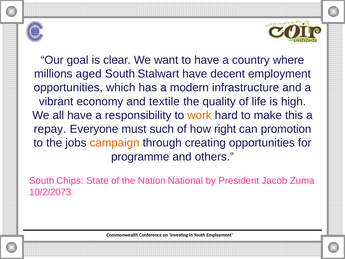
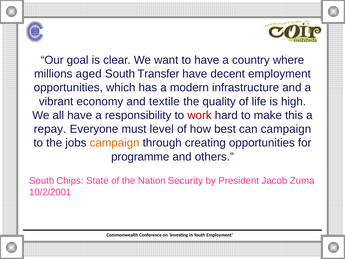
Stalwart: Stalwart -> Transfer
work colour: orange -> red
such: such -> level
right: right -> best
can promotion: promotion -> campaign
National: National -> Security
10/2/2073: 10/2/2073 -> 10/2/2001
